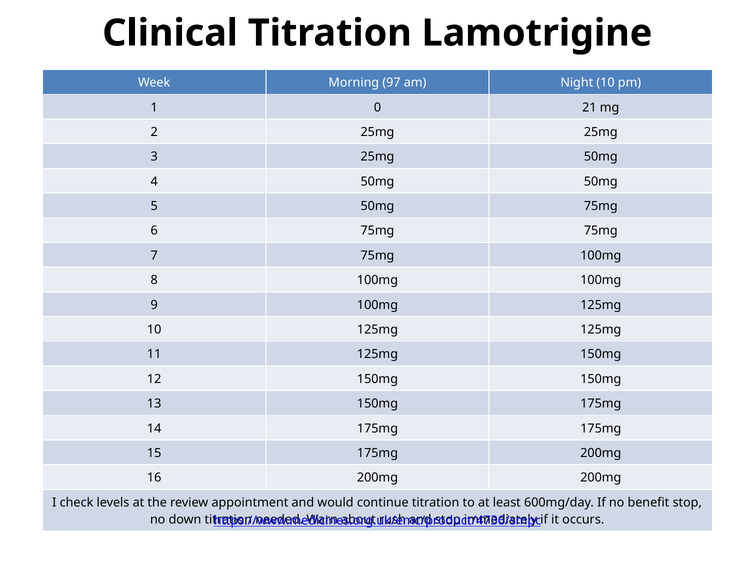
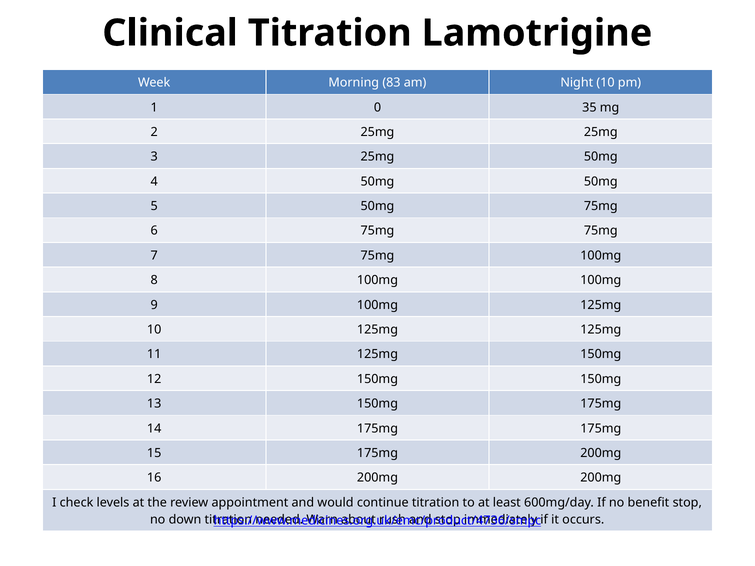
97: 97 -> 83
21: 21 -> 35
